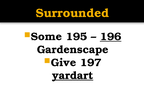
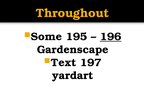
Surrounded: Surrounded -> Throughout
Give: Give -> Text
yardart underline: present -> none
